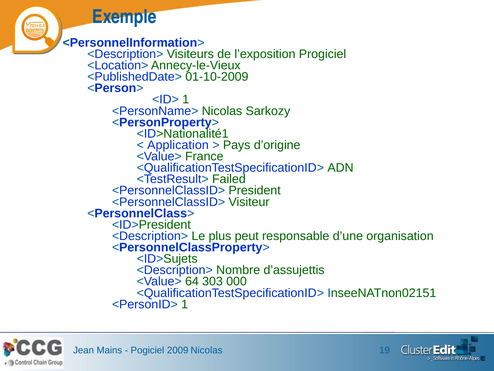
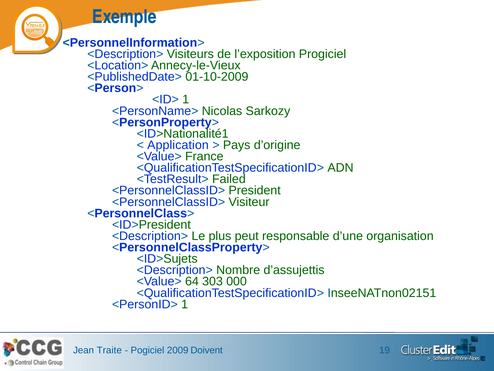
Mains: Mains -> Traite
2009 Nicolas: Nicolas -> Doivent
